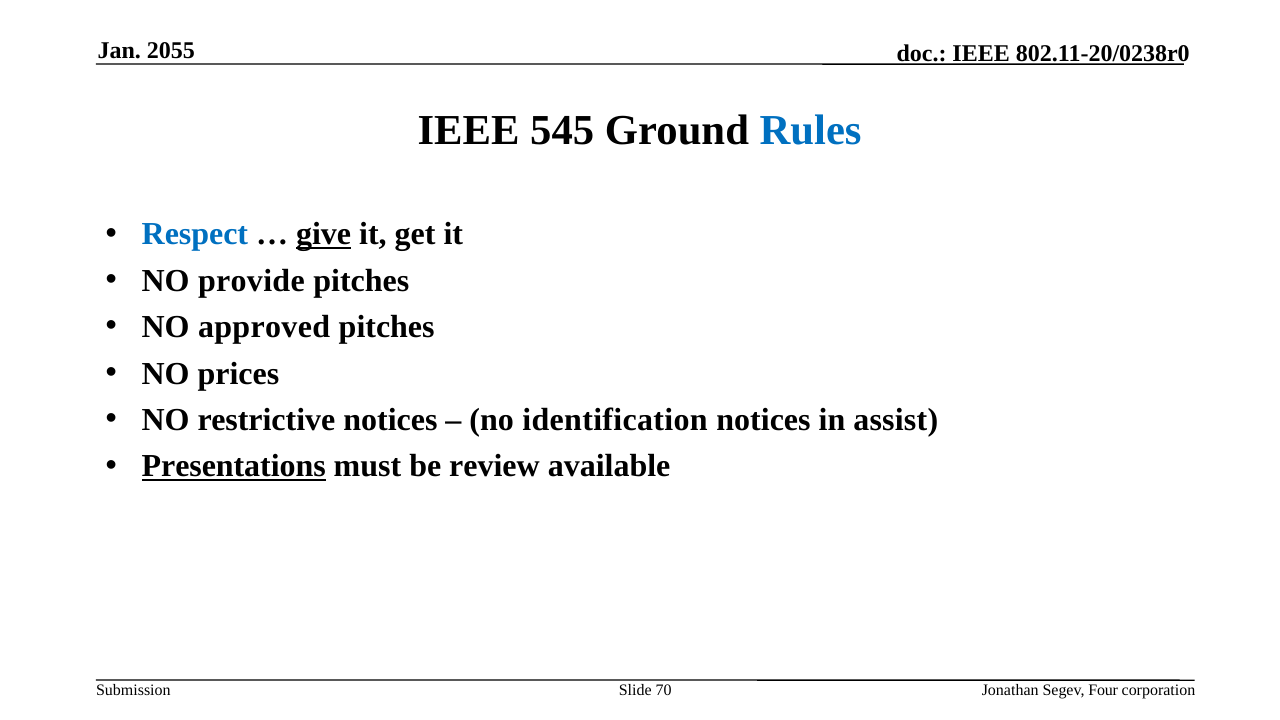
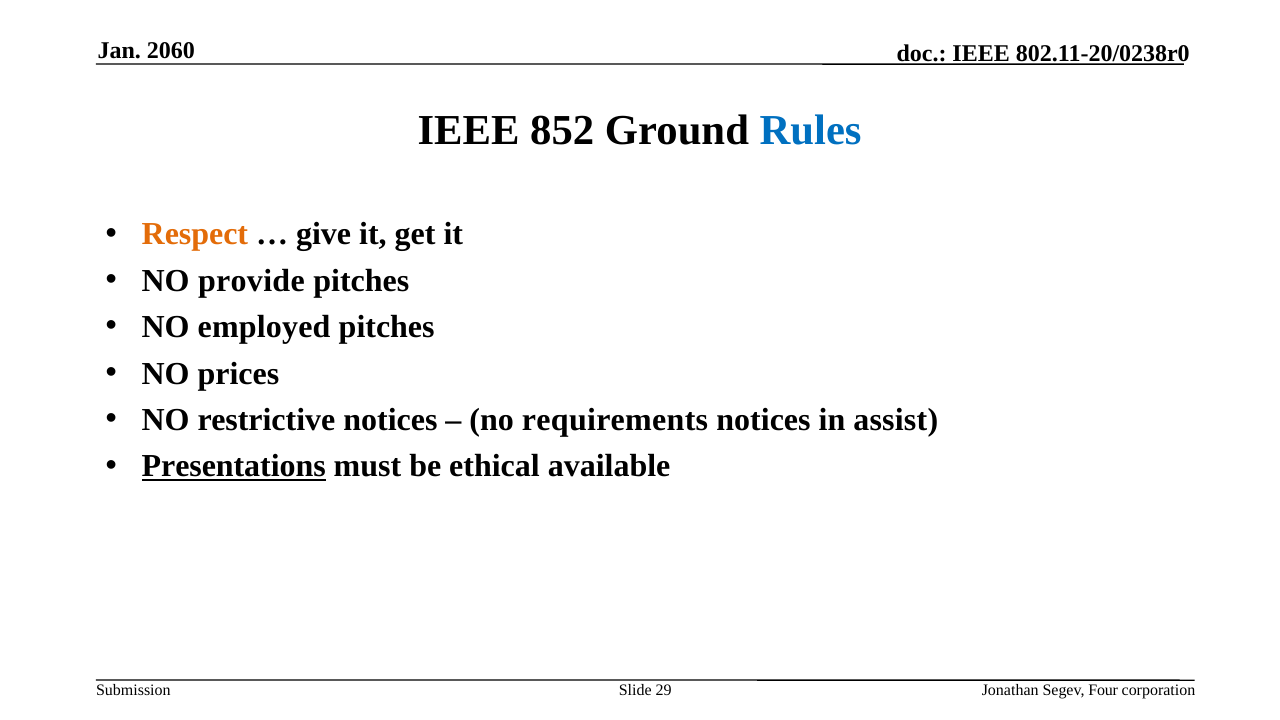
2055: 2055 -> 2060
545: 545 -> 852
Respect colour: blue -> orange
give underline: present -> none
approved: approved -> employed
identification: identification -> requirements
review: review -> ethical
70: 70 -> 29
